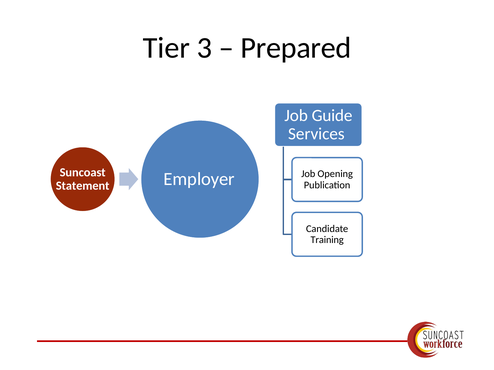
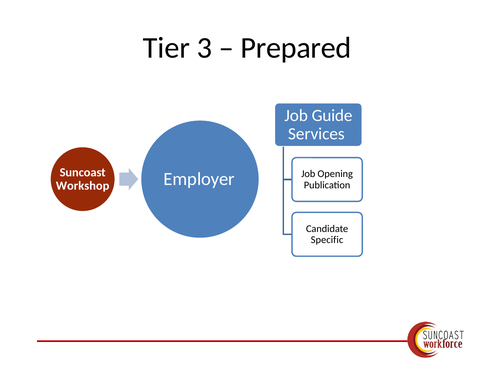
Statement: Statement -> Workshop
Training: Training -> Specific
